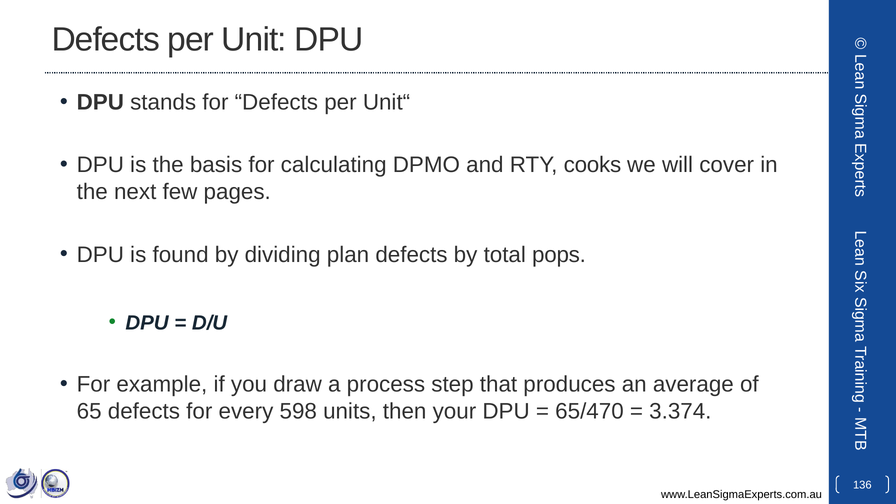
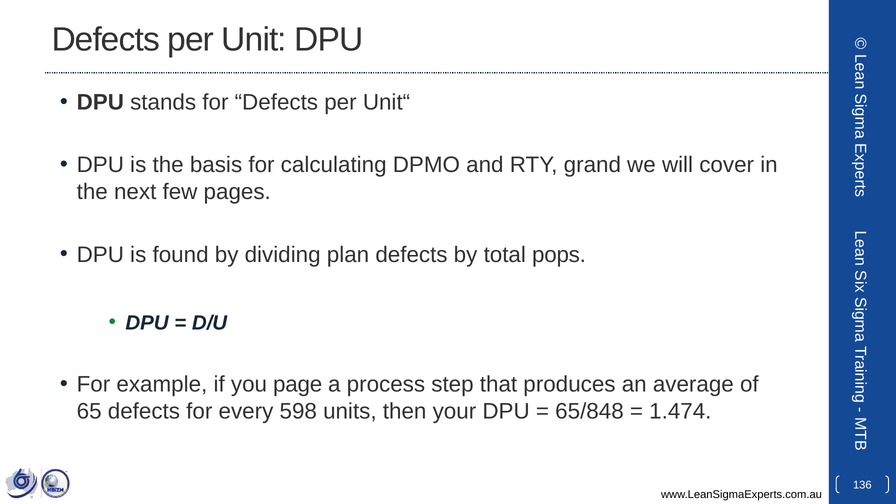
cooks: cooks -> grand
draw: draw -> page
65/470: 65/470 -> 65/848
3.374: 3.374 -> 1.474
